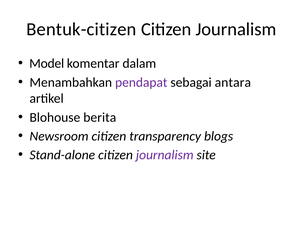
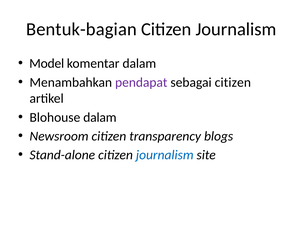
Bentuk-citizen: Bentuk-citizen -> Bentuk-bagian
sebagai antara: antara -> citizen
Blohouse berita: berita -> dalam
journalism at (165, 155) colour: purple -> blue
